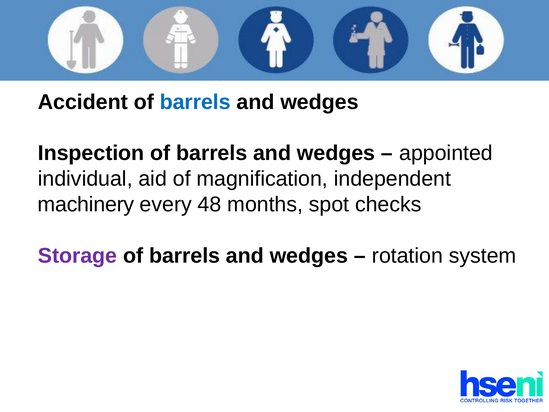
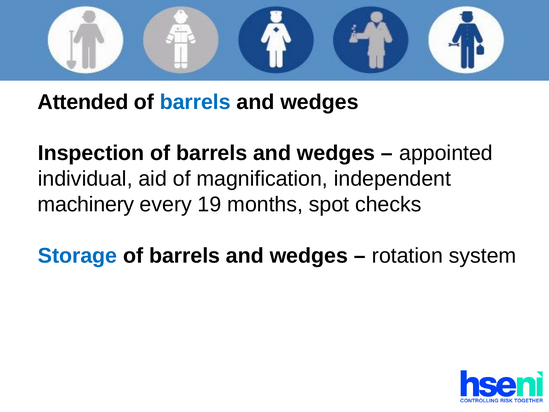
Accident: Accident -> Attended
48: 48 -> 19
Storage colour: purple -> blue
